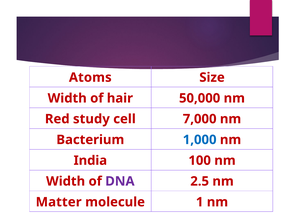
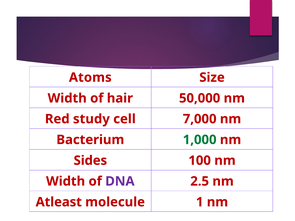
1,000 colour: blue -> green
India: India -> Sides
Matter: Matter -> Atleast
